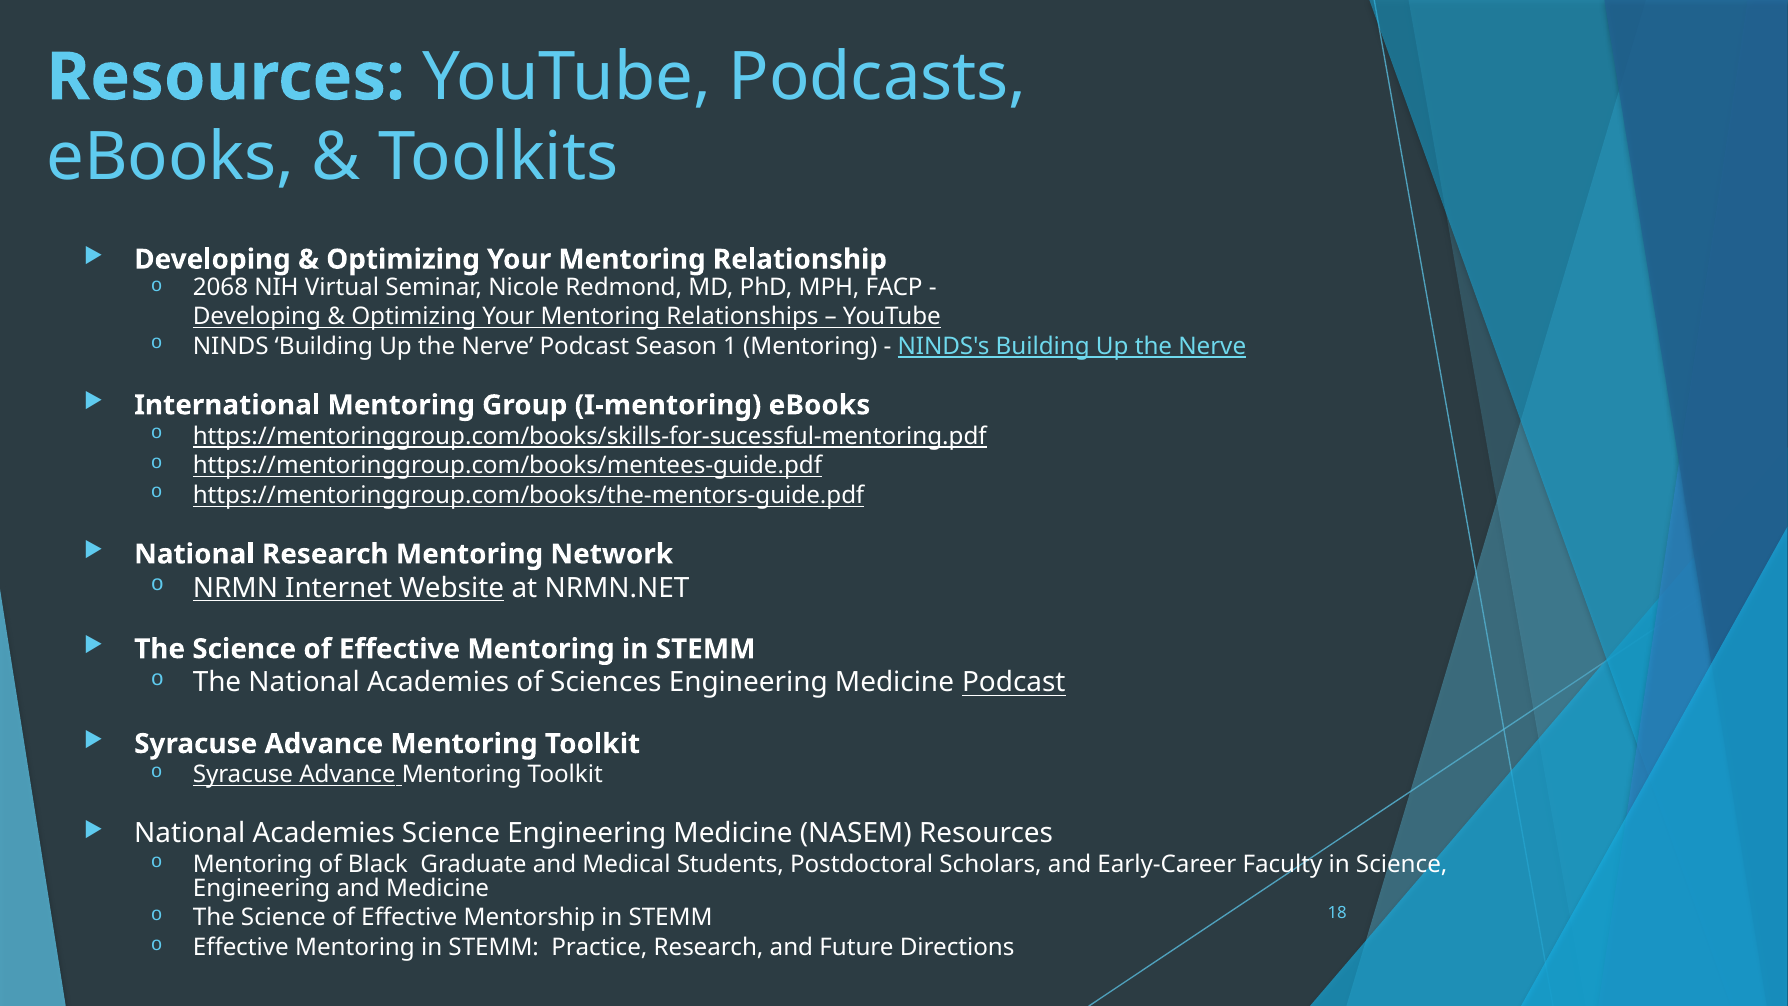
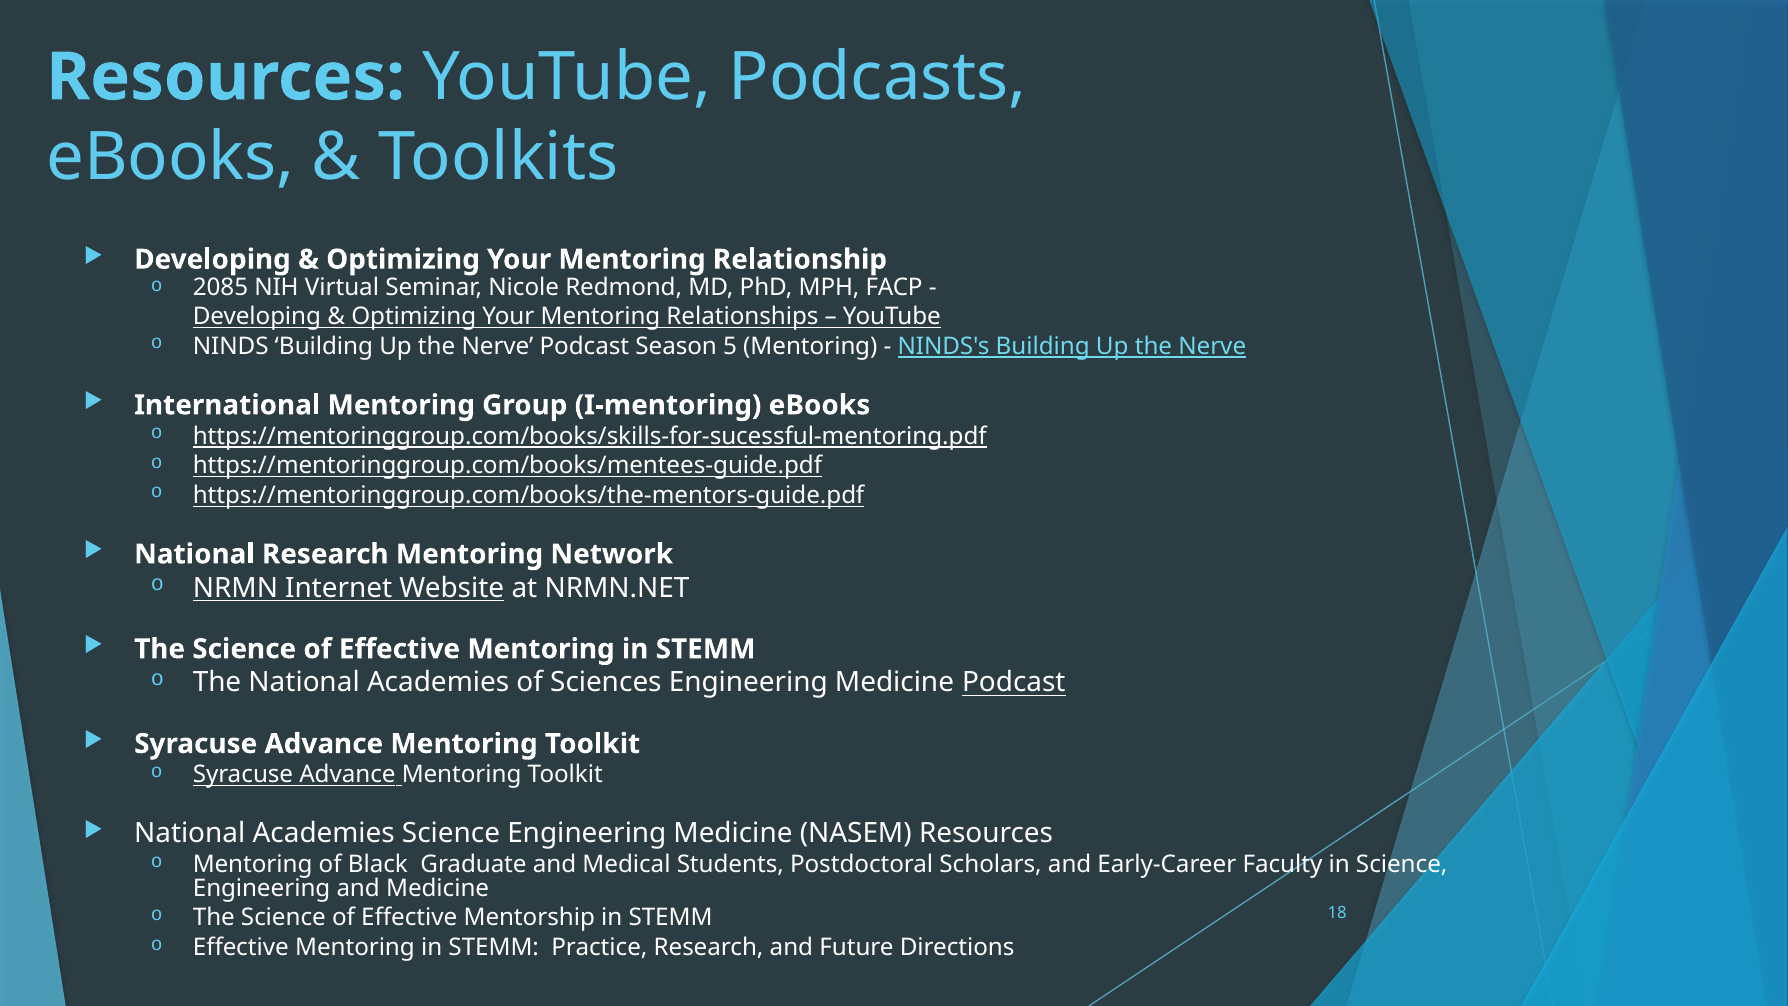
2068: 2068 -> 2085
1: 1 -> 5
